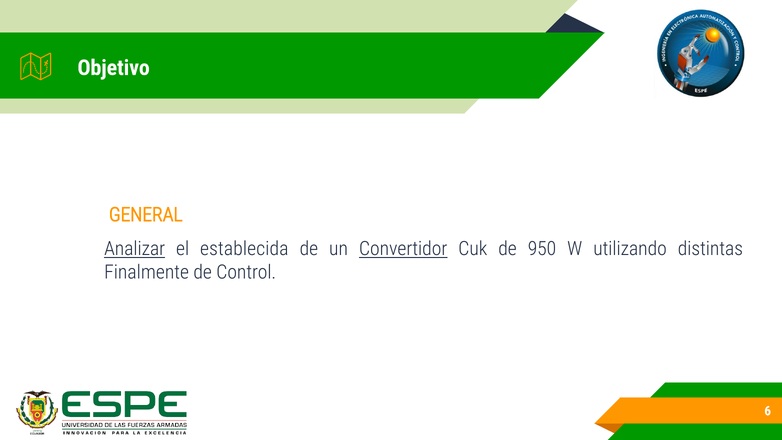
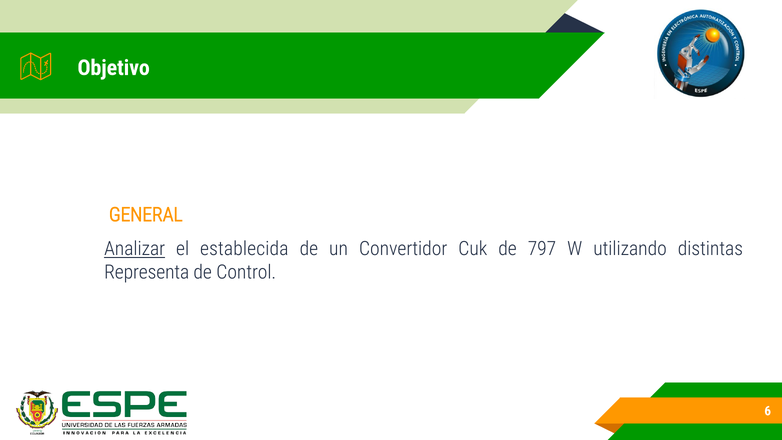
Convertidor underline: present -> none
950: 950 -> 797
Finalmente: Finalmente -> Representa
